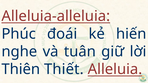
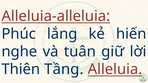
đoái: đoái -> lắng
Thiết: Thiết -> Tầng
